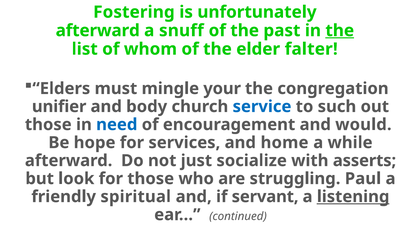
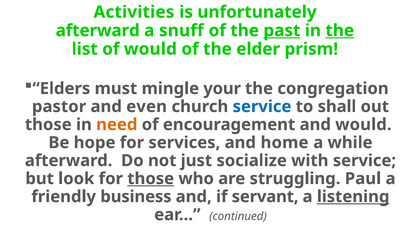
Fostering: Fostering -> Activities
past underline: none -> present
of whom: whom -> would
falter: falter -> prism
unifier: unifier -> pastor
body: body -> even
such: such -> shall
need colour: blue -> orange
with asserts: asserts -> service
those at (151, 178) underline: none -> present
spiritual: spiritual -> business
